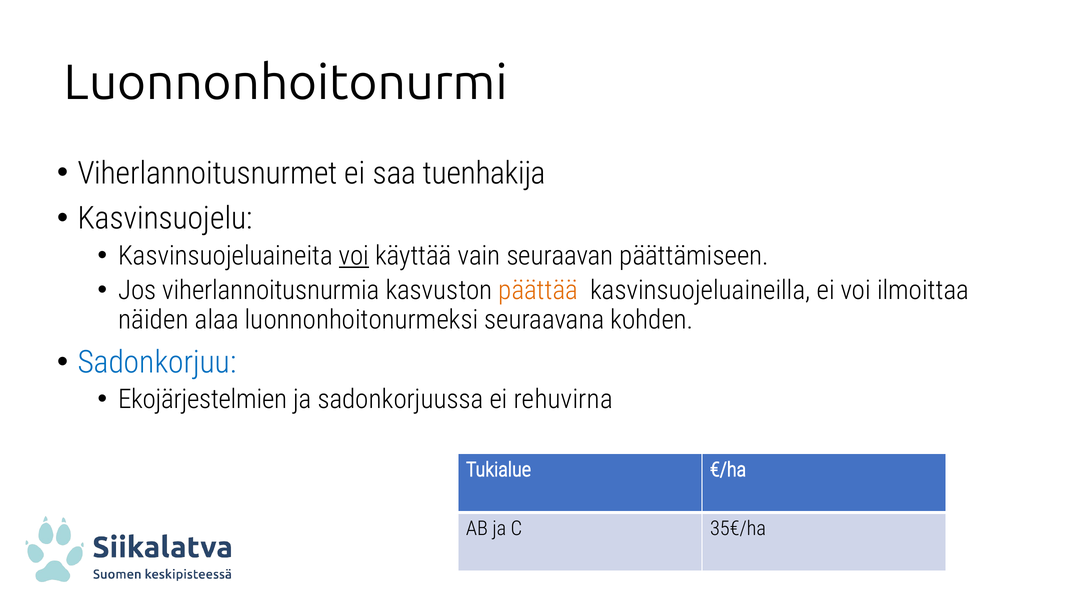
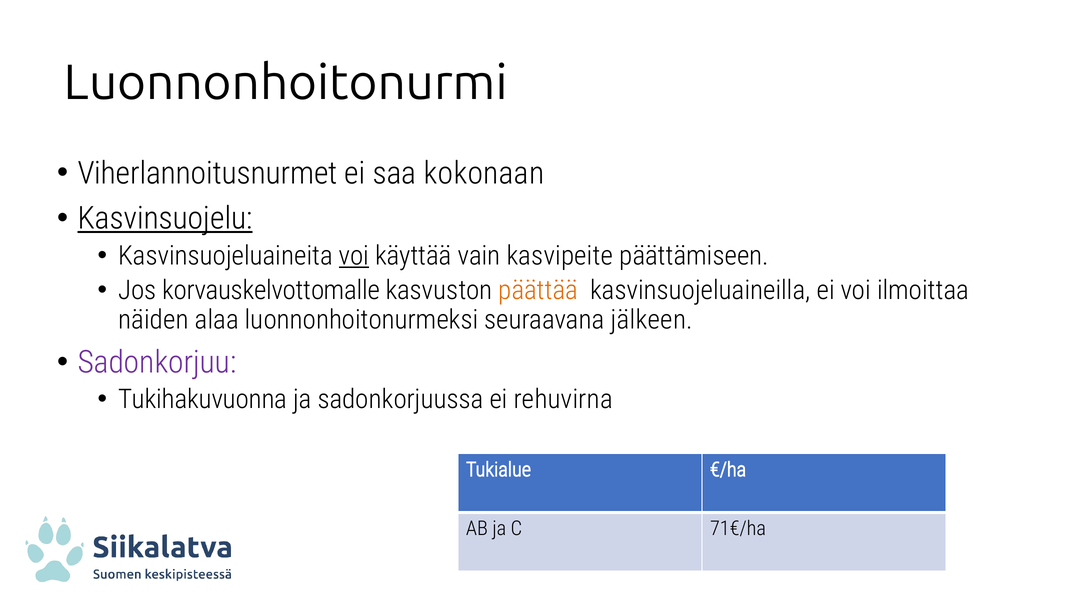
tuenhakija: tuenhakija -> kokonaan
Kasvinsuojelu underline: none -> present
seuraavan: seuraavan -> kasvipeite
viherlannoitusnurmia: viherlannoitusnurmia -> korvauskelvottomalle
kohden: kohden -> jälkeen
Sadonkorjuu colour: blue -> purple
Ekojärjestelmien: Ekojärjestelmien -> Tukihakuvuonna
35€/ha: 35€/ha -> 71€/ha
